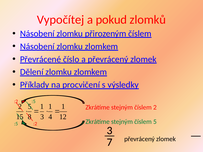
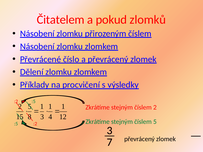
Vypočítej: Vypočítej -> Čitatelem
